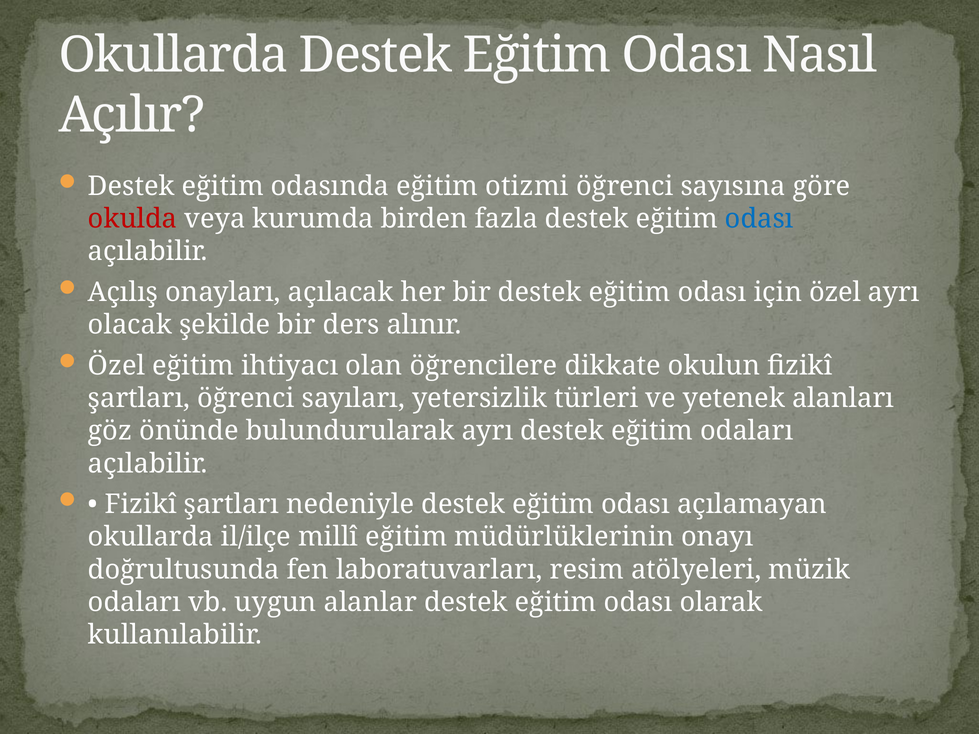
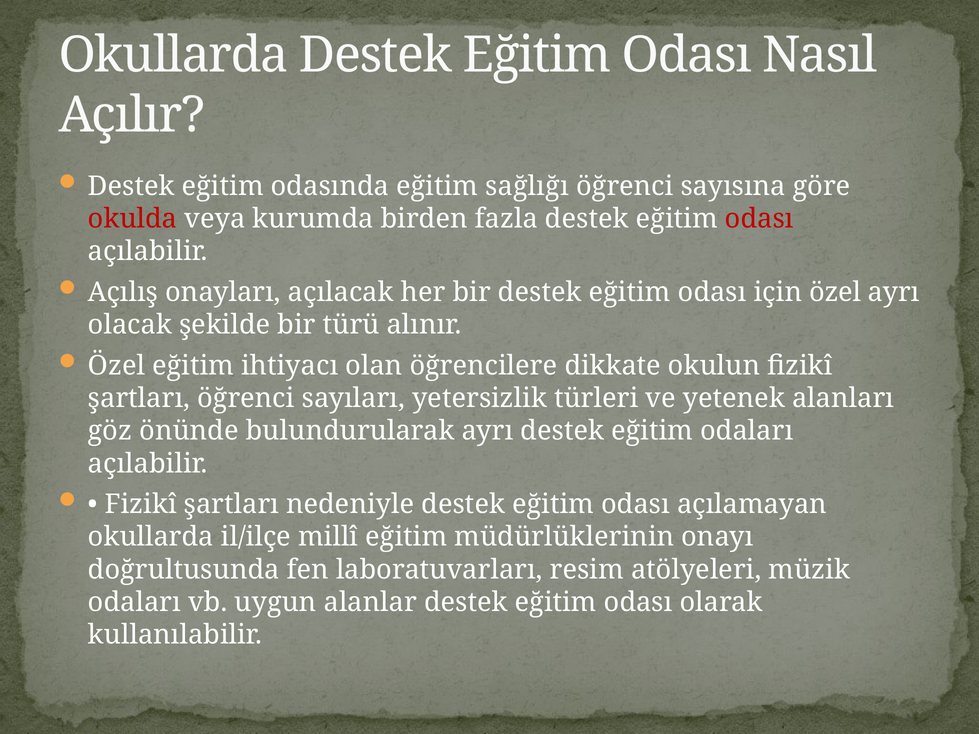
otizmi: otizmi -> sağlığı
odası at (759, 219) colour: blue -> red
ders: ders -> türü
